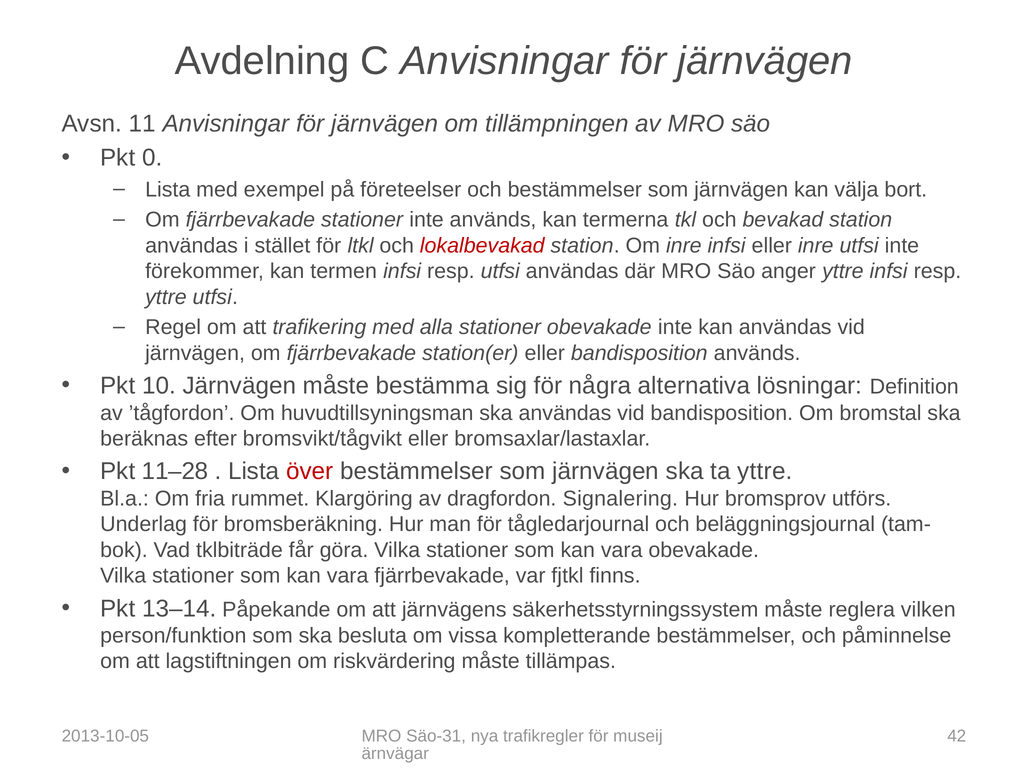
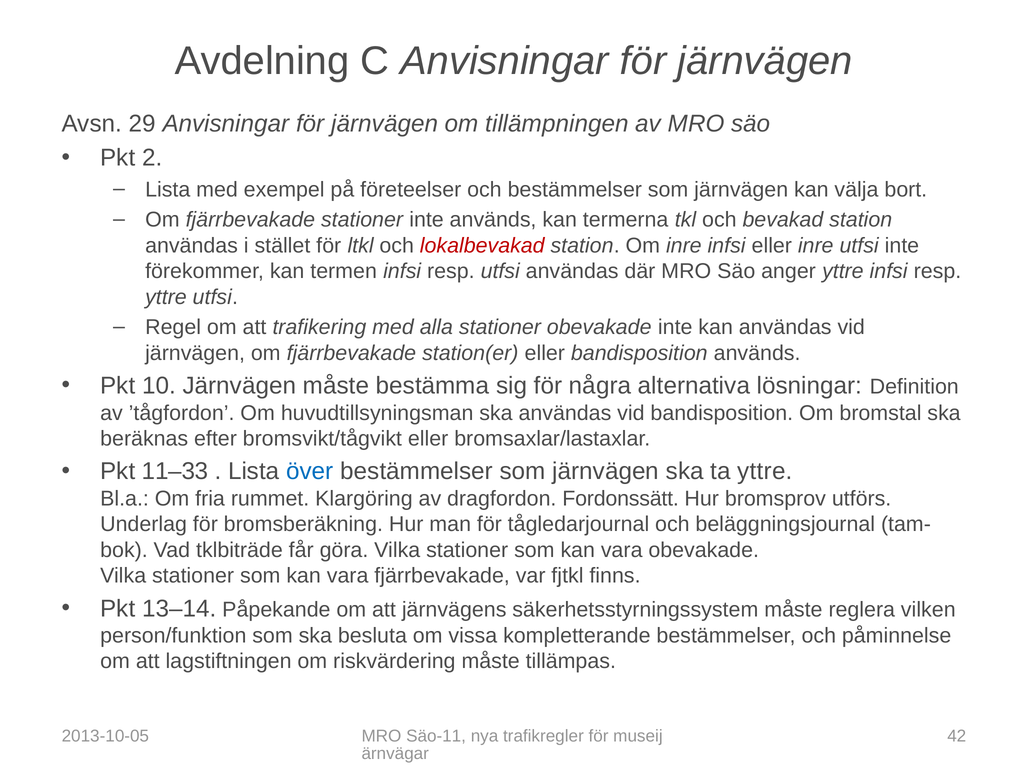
11: 11 -> 29
0: 0 -> 2
11–28: 11–28 -> 11–33
över colour: red -> blue
Signalering: Signalering -> Fordonssätt
Säo-31: Säo-31 -> Säo-11
